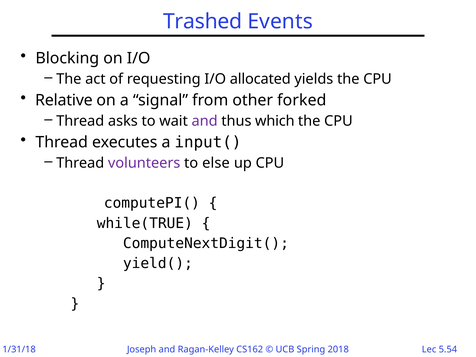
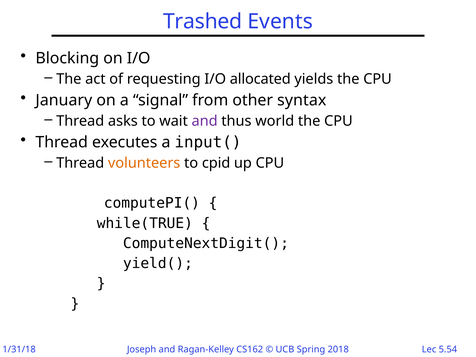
Relative: Relative -> January
forked: forked -> syntax
which: which -> world
volunteers colour: purple -> orange
else: else -> cpid
